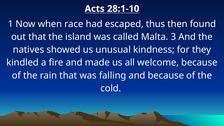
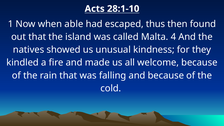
race: race -> able
3: 3 -> 4
